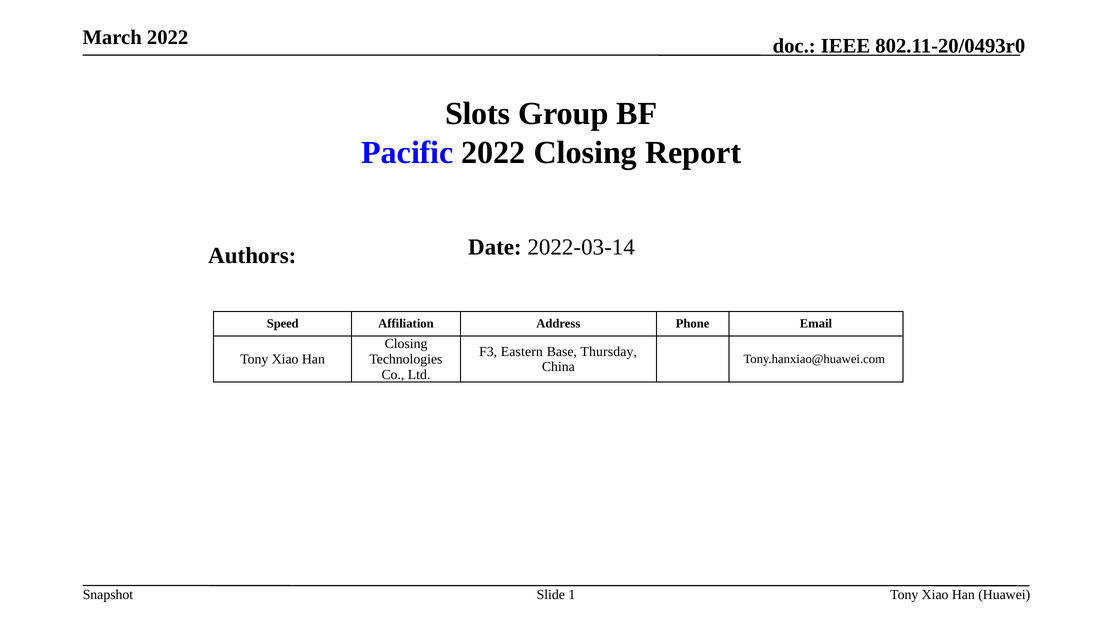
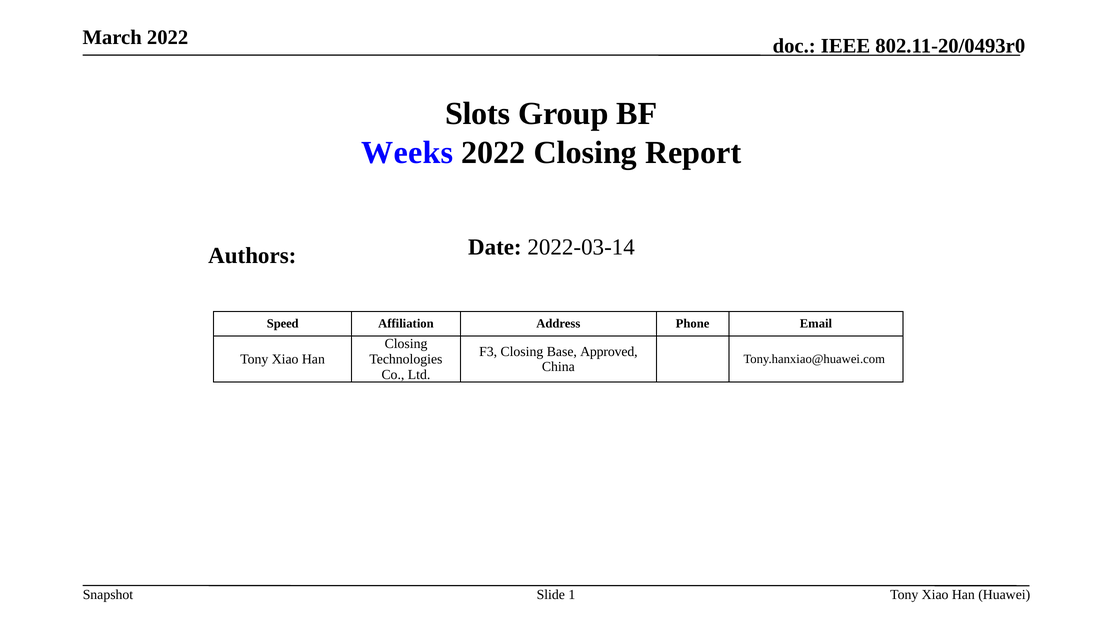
Pacific: Pacific -> Weeks
F3 Eastern: Eastern -> Closing
Thursday: Thursday -> Approved
